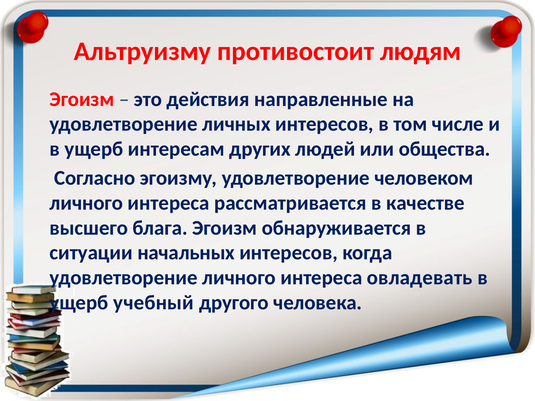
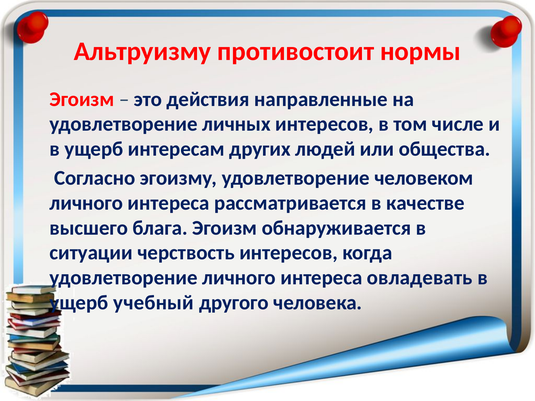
людям: людям -> нормы
начальных: начальных -> черствость
